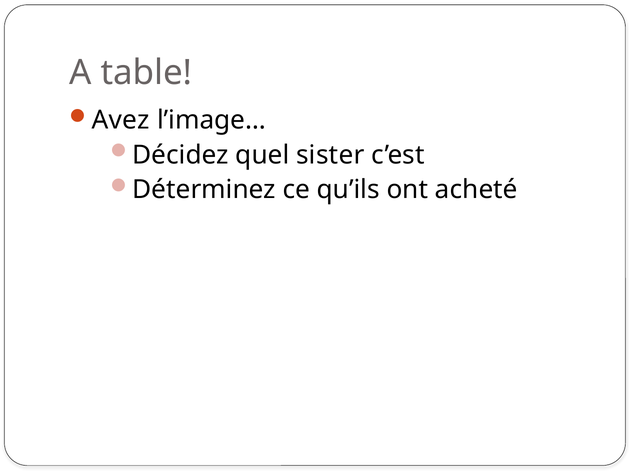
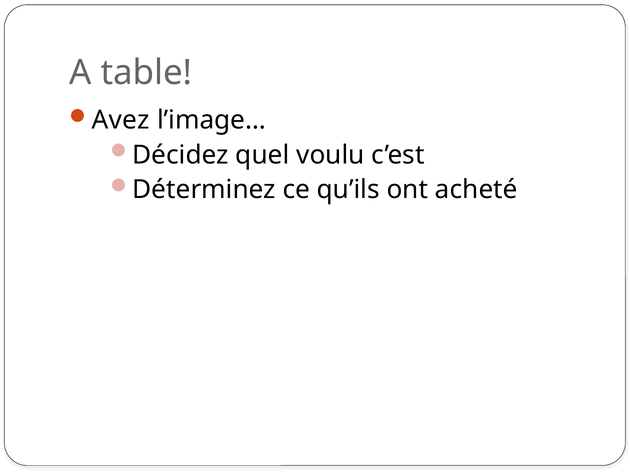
sister: sister -> voulu
